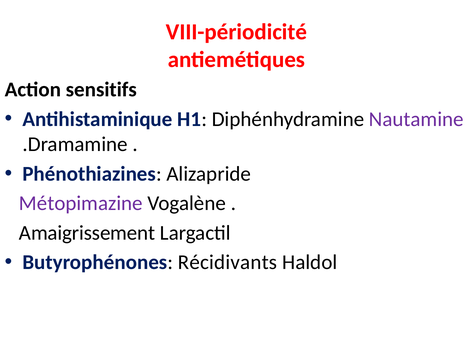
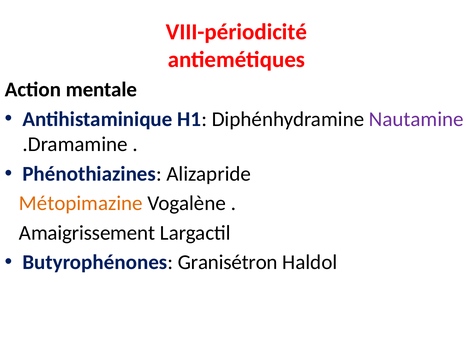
sensitifs: sensitifs -> mentale
Métopimazine colour: purple -> orange
Récidivants: Récidivants -> Granisétron
